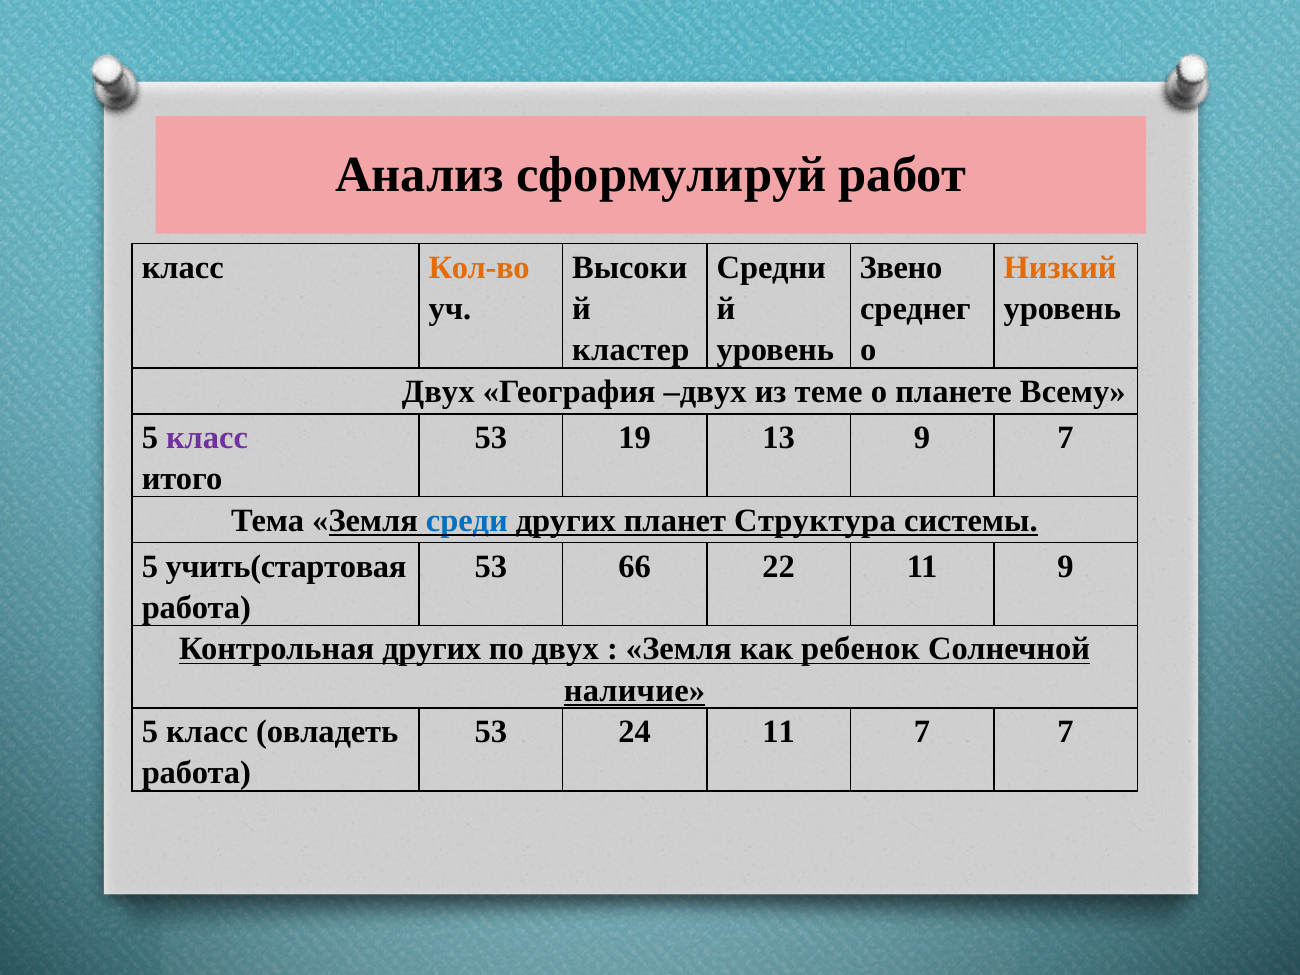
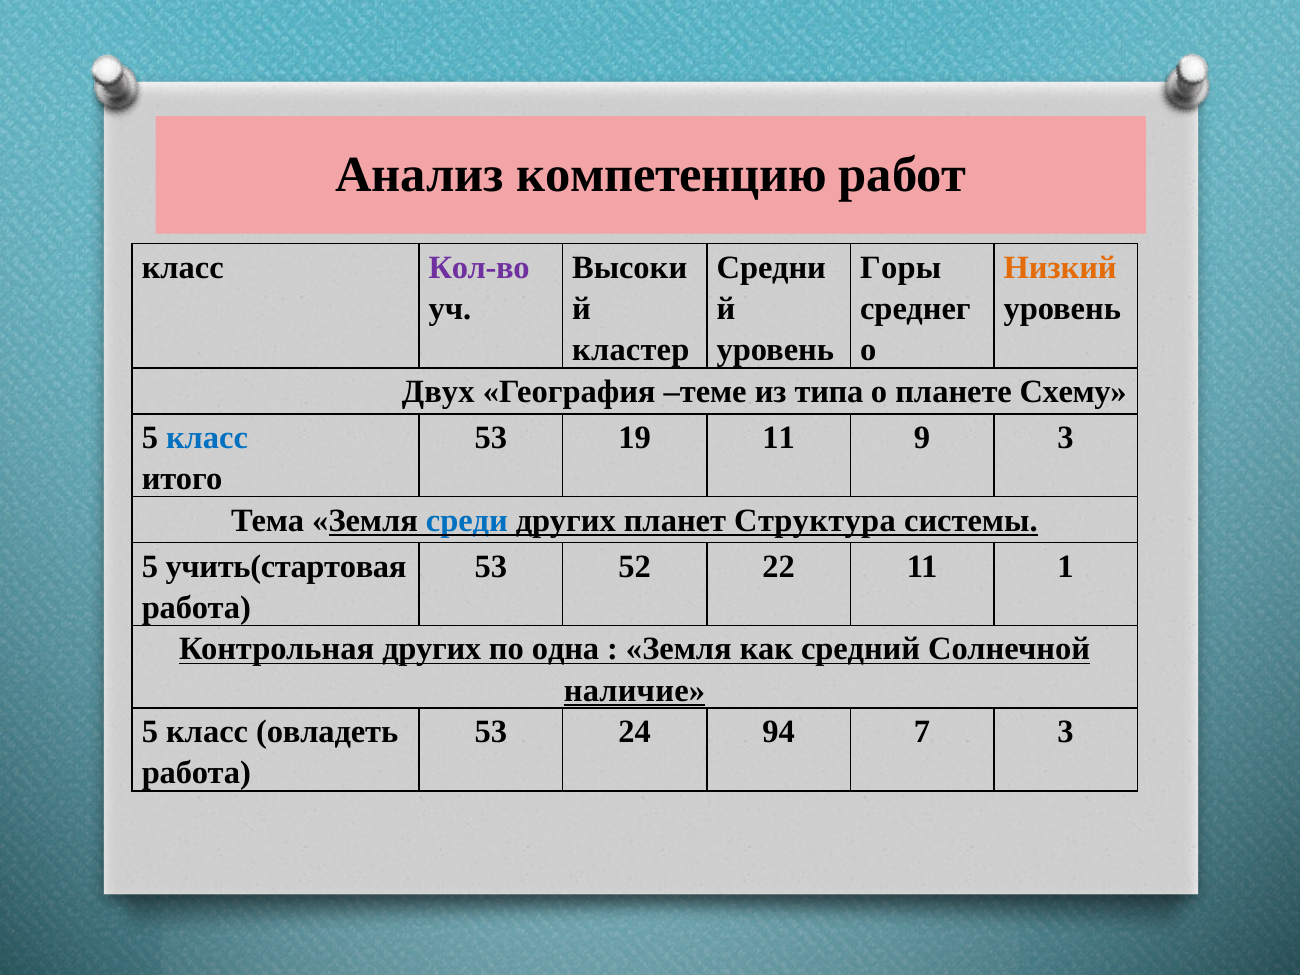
сформулируй: сформулируй -> компетенцию
Кол-во colour: orange -> purple
Звено: Звено -> Горы
География двух: двух -> теме
теме: теме -> типа
Всему: Всему -> Схему
класс at (207, 438) colour: purple -> blue
19 13: 13 -> 11
9 7: 7 -> 3
66: 66 -> 52
11 9: 9 -> 1
по двух: двух -> одна
ребенок: ребенок -> средний
24 11: 11 -> 94
7 7: 7 -> 3
